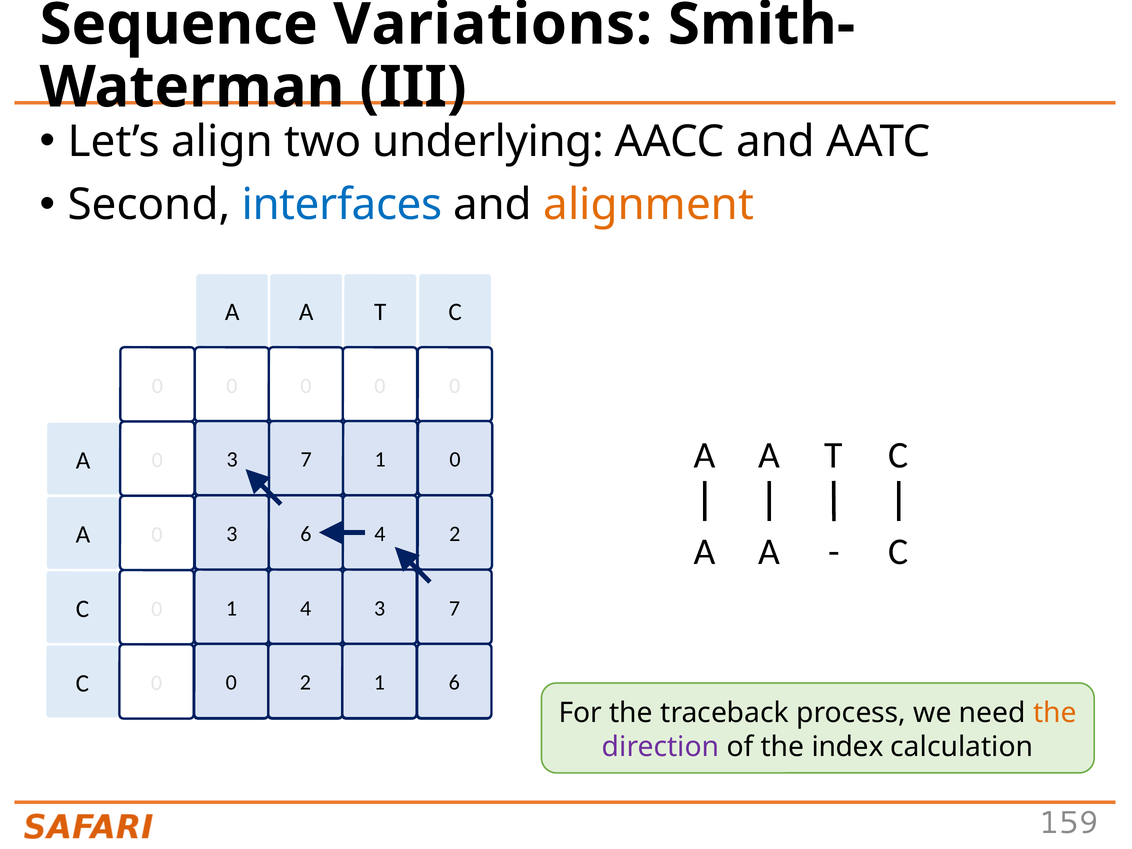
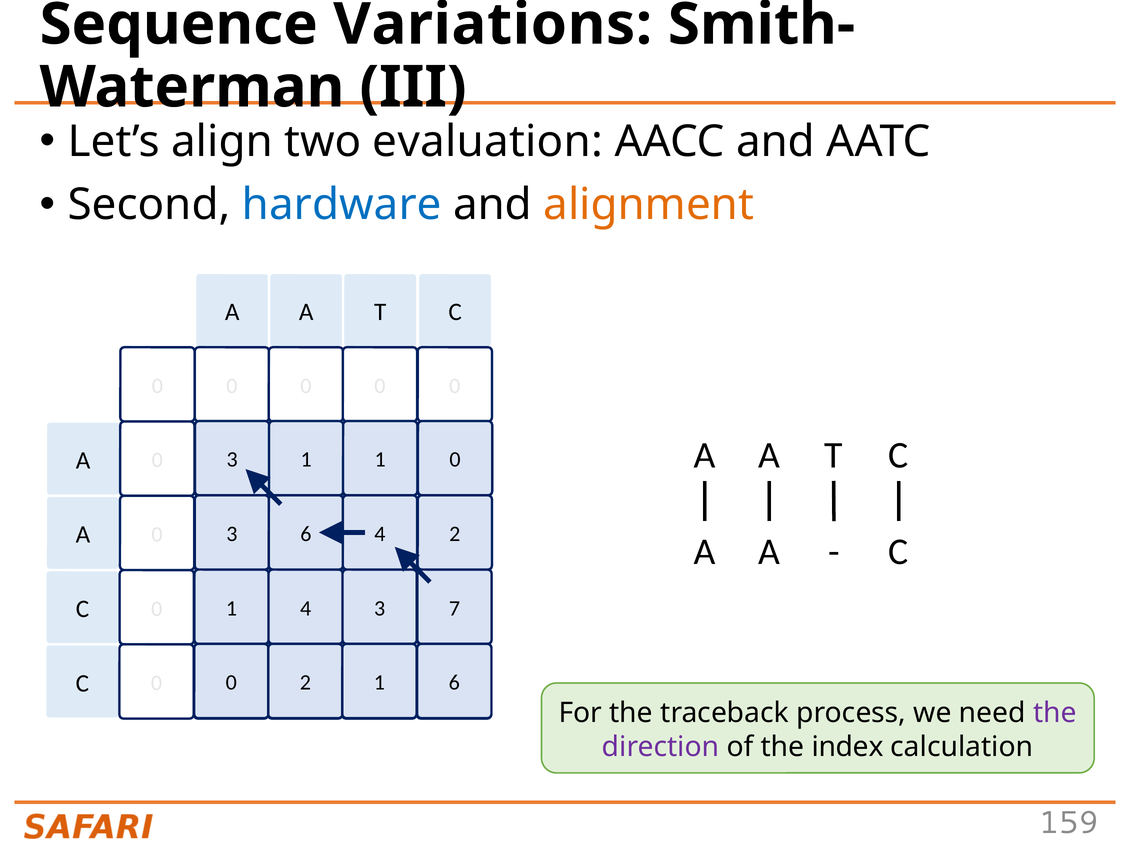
underlying: underlying -> evaluation
interfaces: interfaces -> hardware
7 at (306, 460): 7 -> 1
the at (1055, 713) colour: orange -> purple
